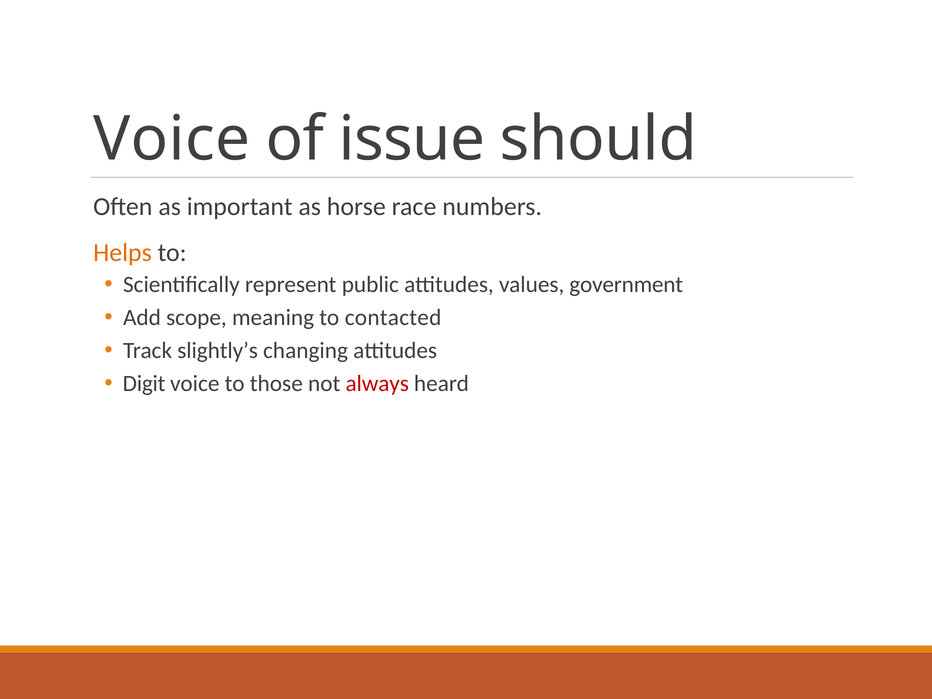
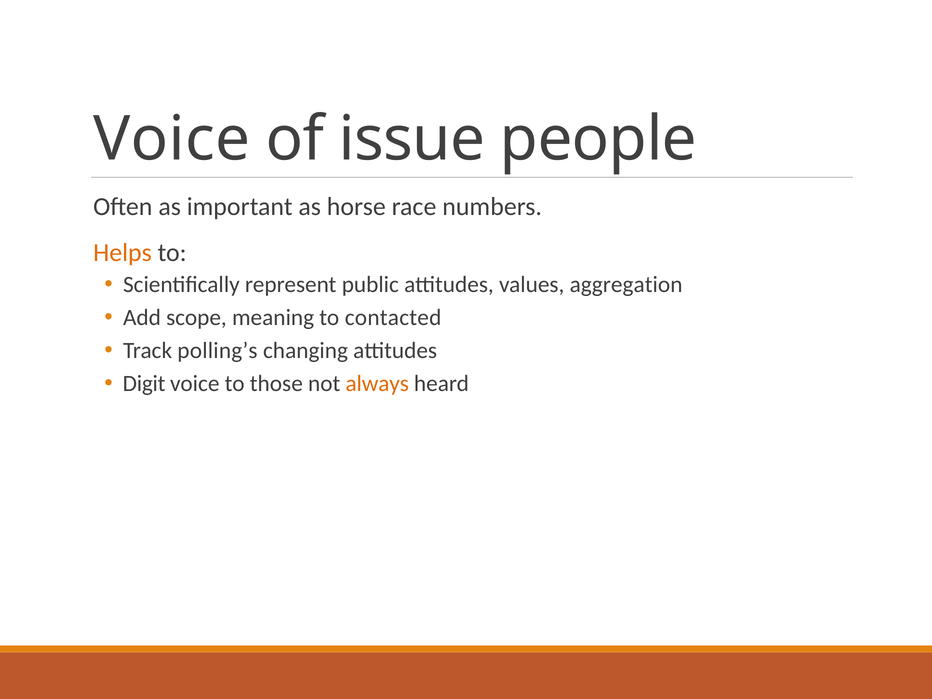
should: should -> people
government: government -> aggregation
slightly’s: slightly’s -> polling’s
always colour: red -> orange
